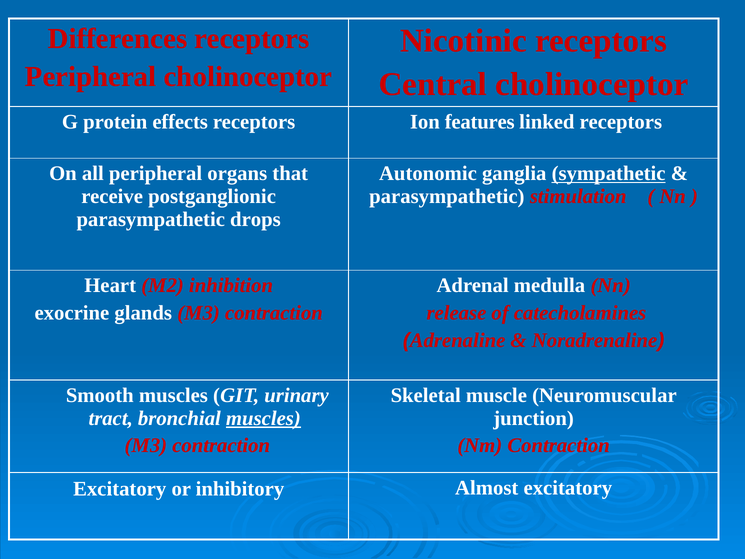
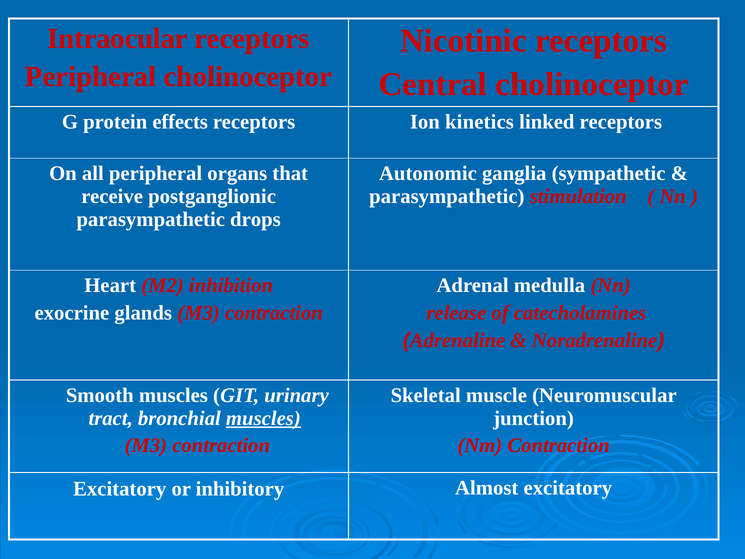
Differences: Differences -> Intraocular
features: features -> kinetics
sympathetic underline: present -> none
